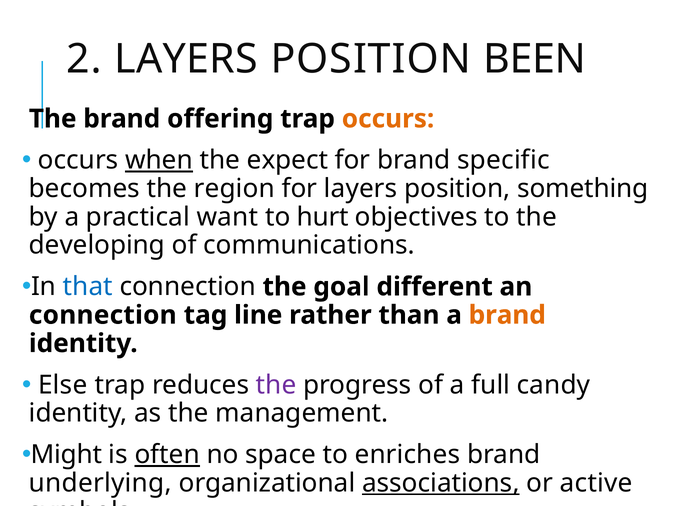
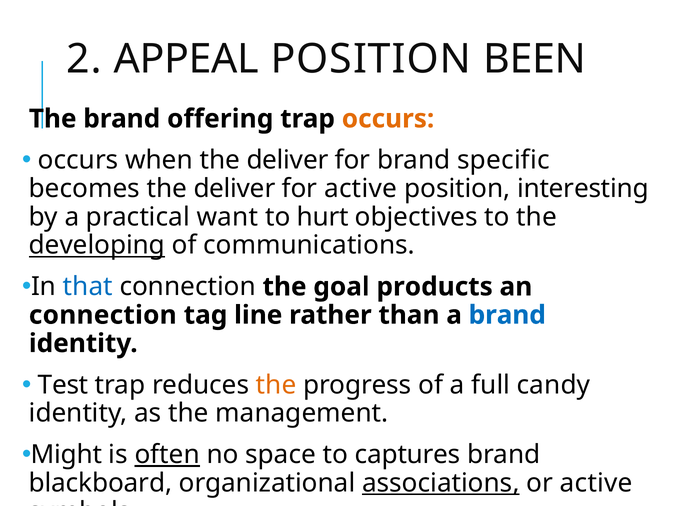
2 LAYERS: LAYERS -> APPEAL
when underline: present -> none
expect at (287, 160): expect -> deliver
becomes the region: region -> deliver
for layers: layers -> active
something: something -> interesting
developing underline: none -> present
different: different -> products
brand at (507, 315) colour: orange -> blue
Else: Else -> Test
the at (276, 384) colour: purple -> orange
enriches: enriches -> captures
underlying: underlying -> blackboard
